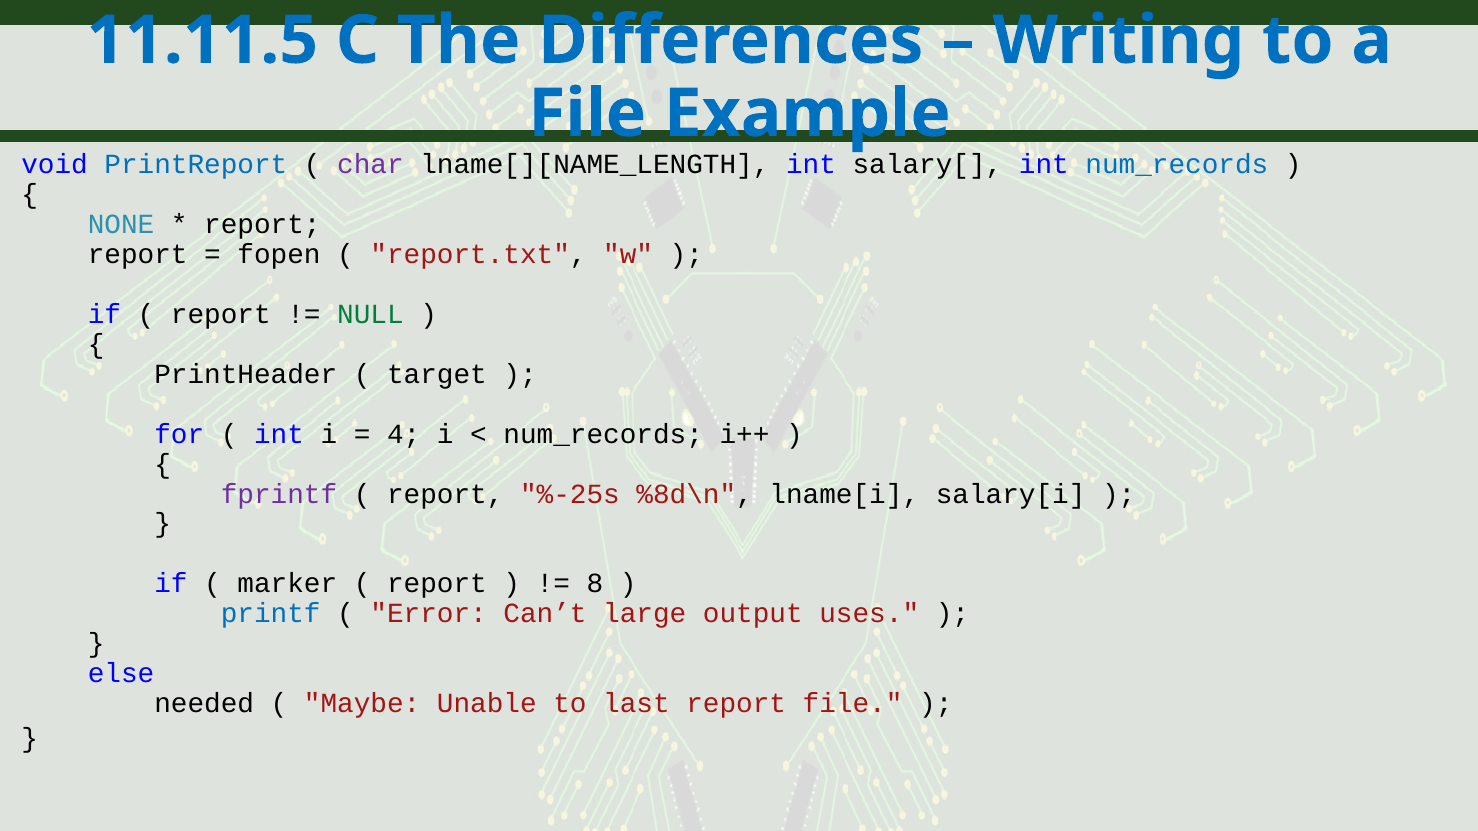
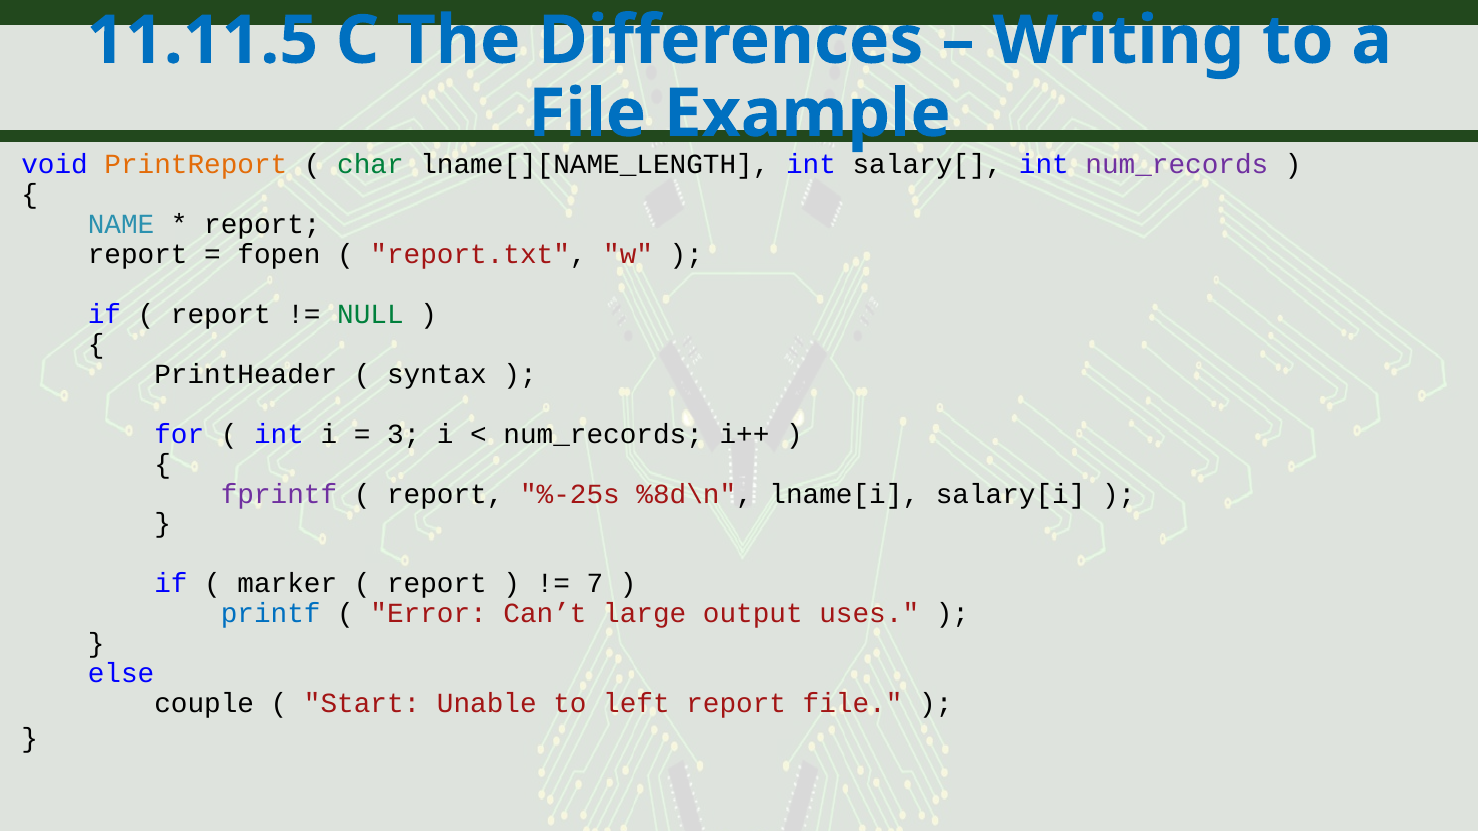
PrintReport colour: blue -> orange
char colour: purple -> green
num_records at (1177, 165) colour: blue -> purple
NONE: NONE -> NAME
target: target -> syntax
4: 4 -> 3
8: 8 -> 7
needed: needed -> couple
Maybe: Maybe -> Start
last: last -> left
